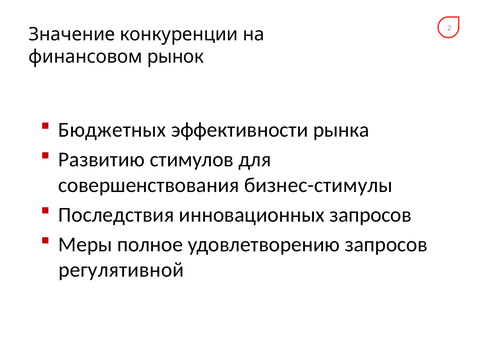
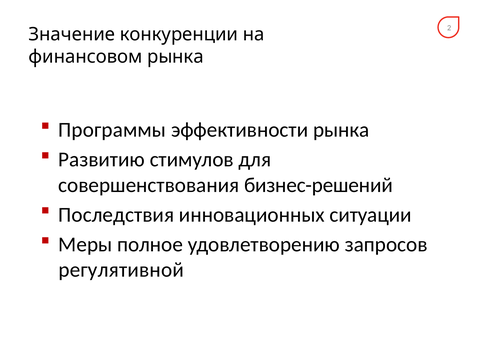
финансовом рынок: рынок -> рынка
Бюджетных: Бюджетных -> Программы
бизнес-стимулы: бизнес-стимулы -> бизнес-решений
инновационных запросов: запросов -> ситуации
